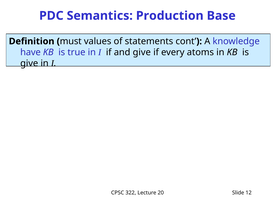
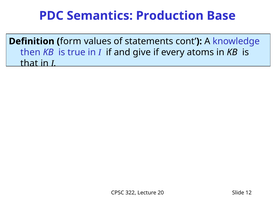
must: must -> form
have: have -> then
give at (29, 63): give -> that
